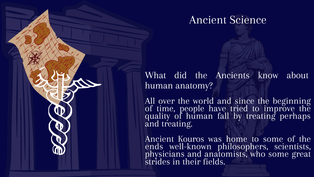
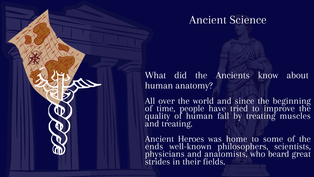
perhaps: perhaps -> muscles
Kouros: Kouros -> Heroes
who some: some -> beard
